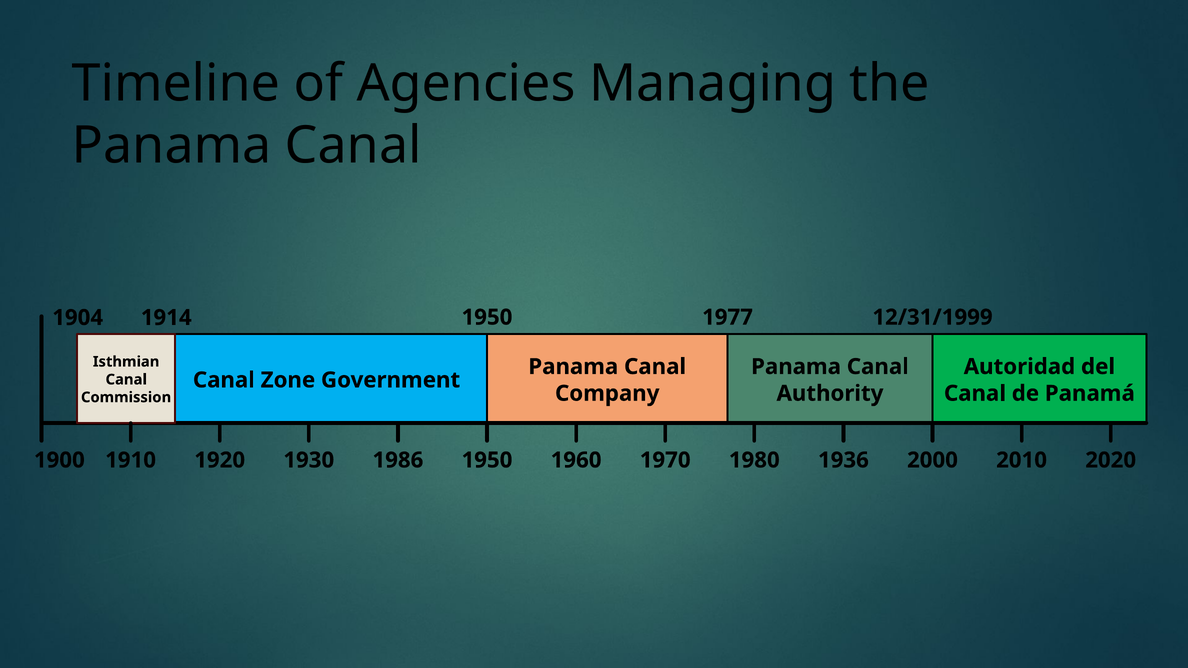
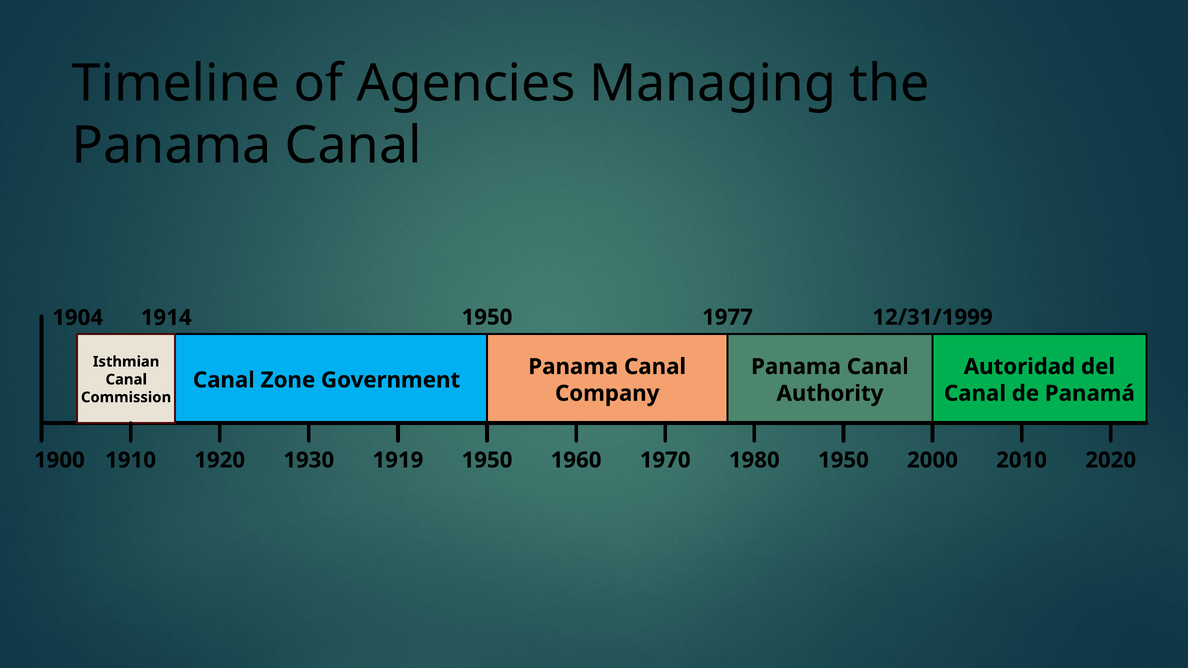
1986: 1986 -> 1919
1980 1936: 1936 -> 1950
